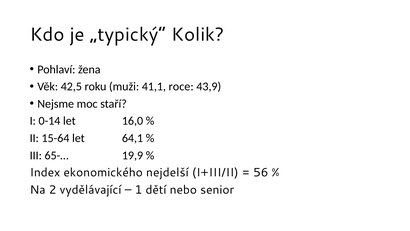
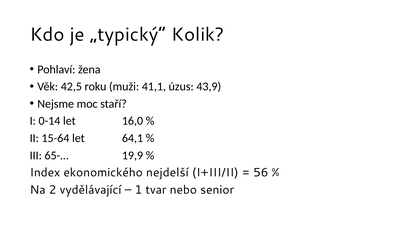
roce: roce -> úzus
dětí: dětí -> tvar
